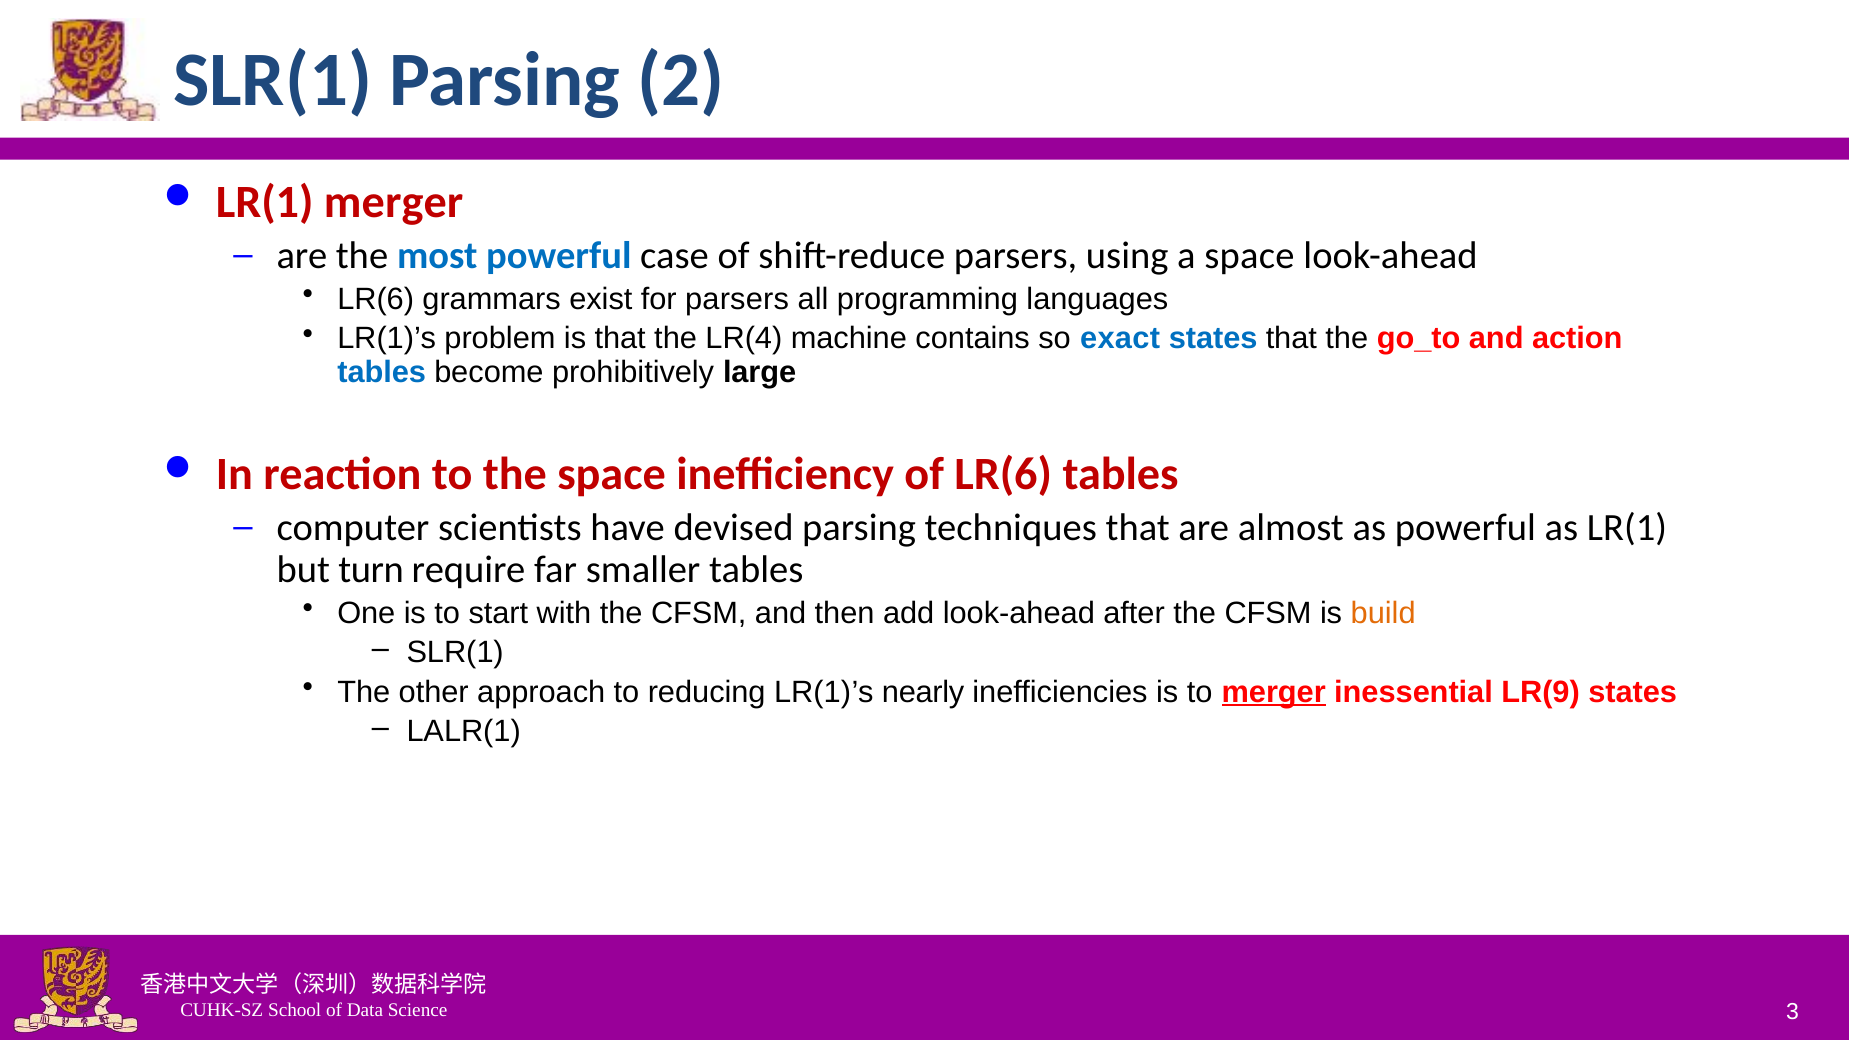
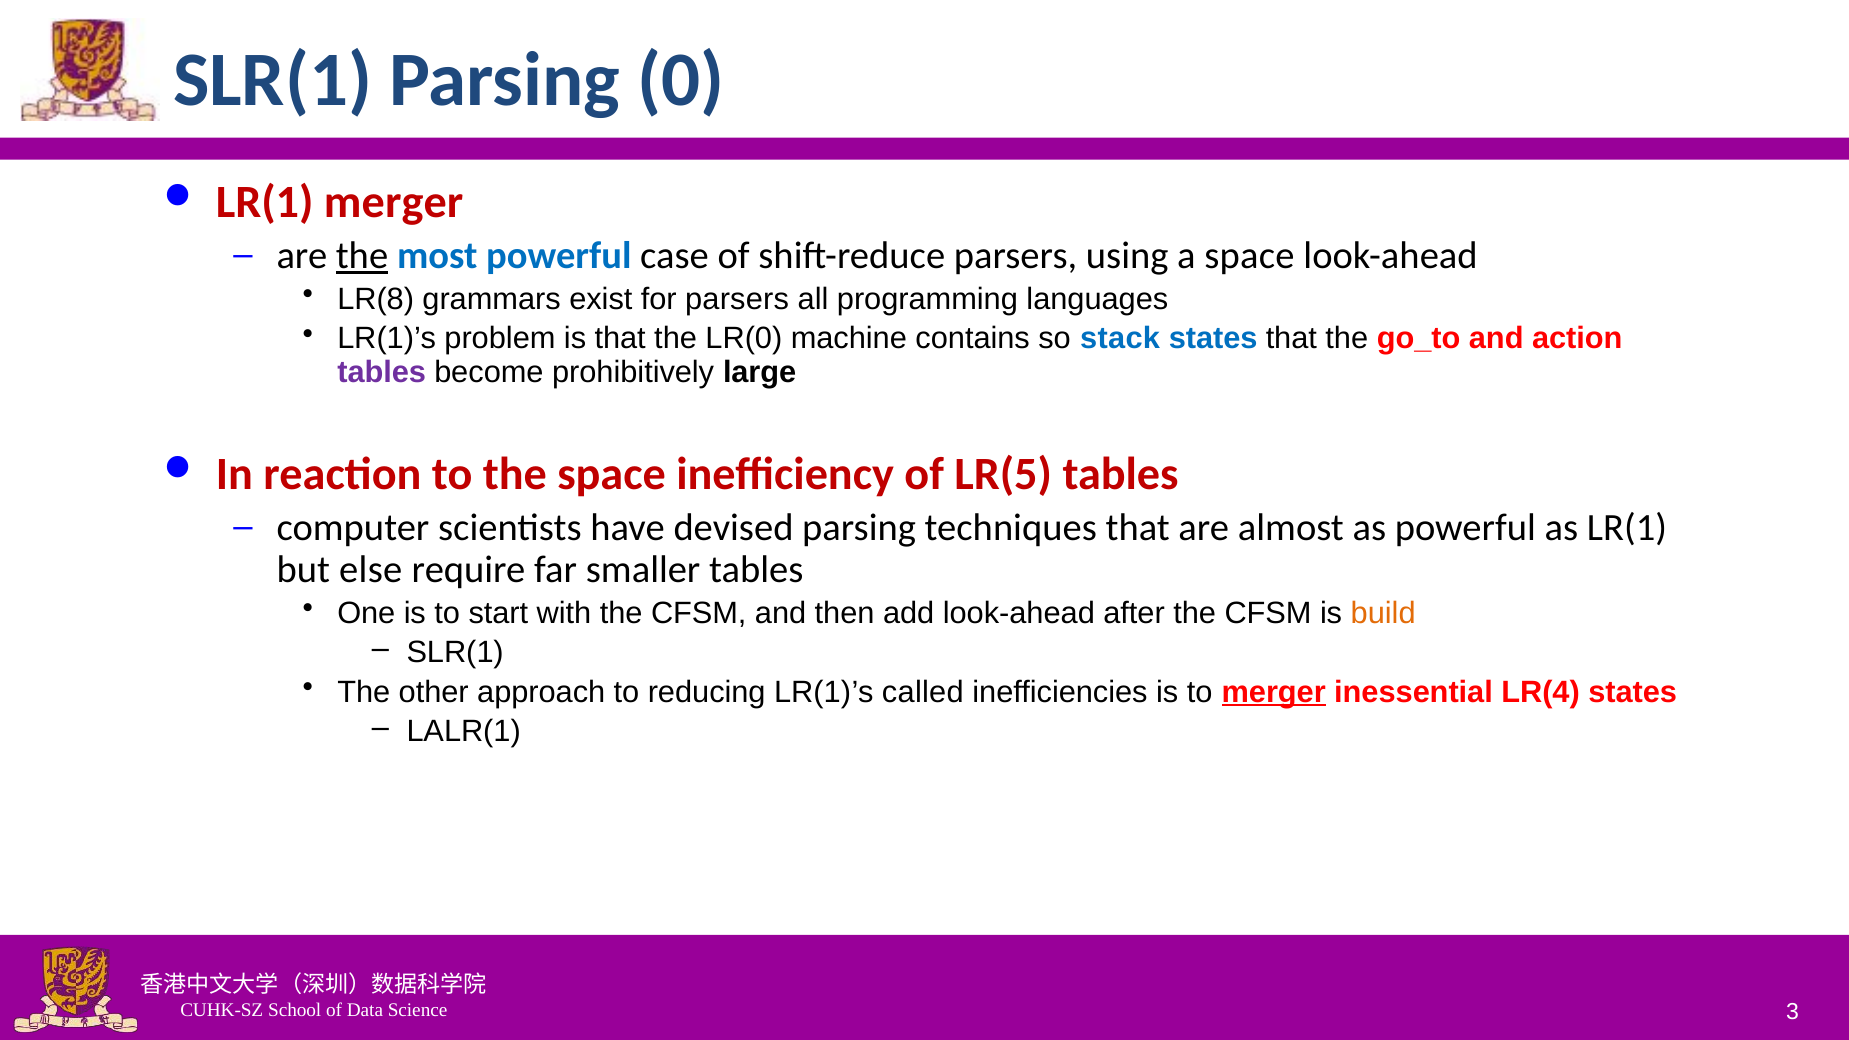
2: 2 -> 0
the at (362, 256) underline: none -> present
LR(6 at (376, 299): LR(6 -> LR(8
LR(4: LR(4 -> LR(0
exact: exact -> stack
tables at (382, 372) colour: blue -> purple
of LR(6: LR(6 -> LR(5
turn: turn -> else
nearly: nearly -> called
LR(9: LR(9 -> LR(4
